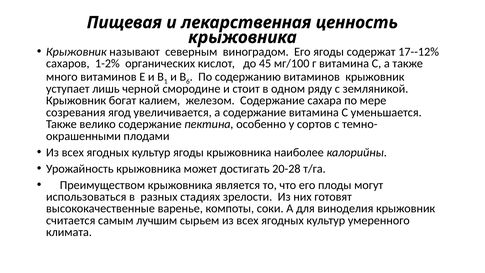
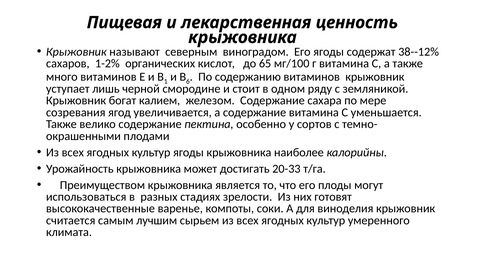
17--12%: 17--12% -> 38--12%
45: 45 -> 65
20-28: 20-28 -> 20-33
